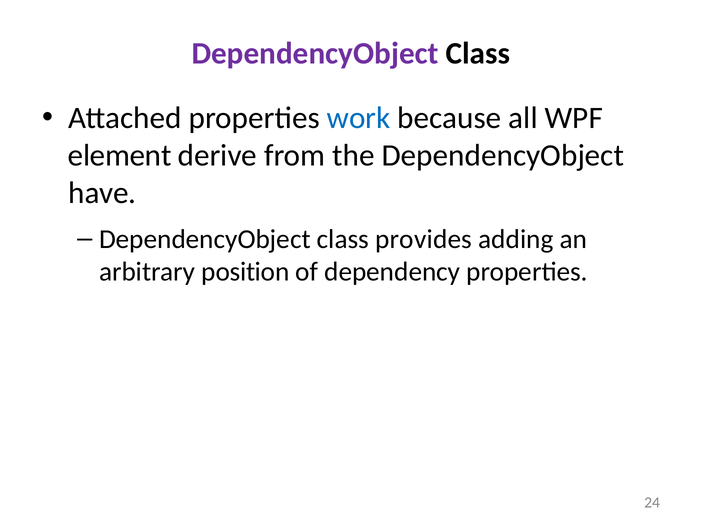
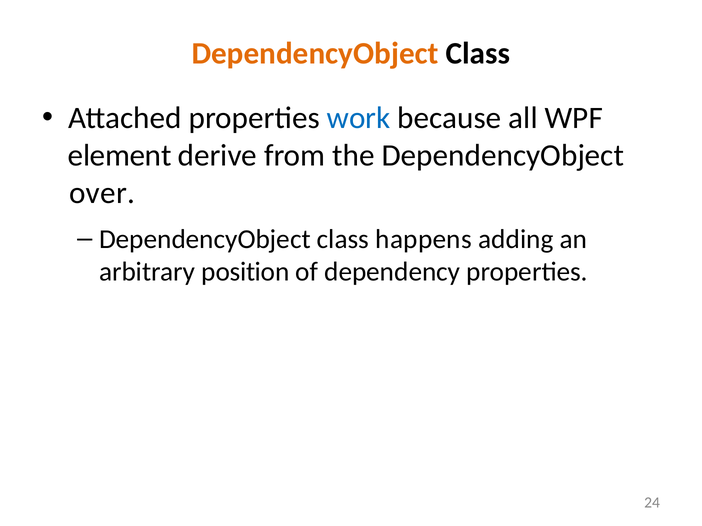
DependencyObject at (315, 54) colour: purple -> orange
have: have -> over
provides: provides -> happens
